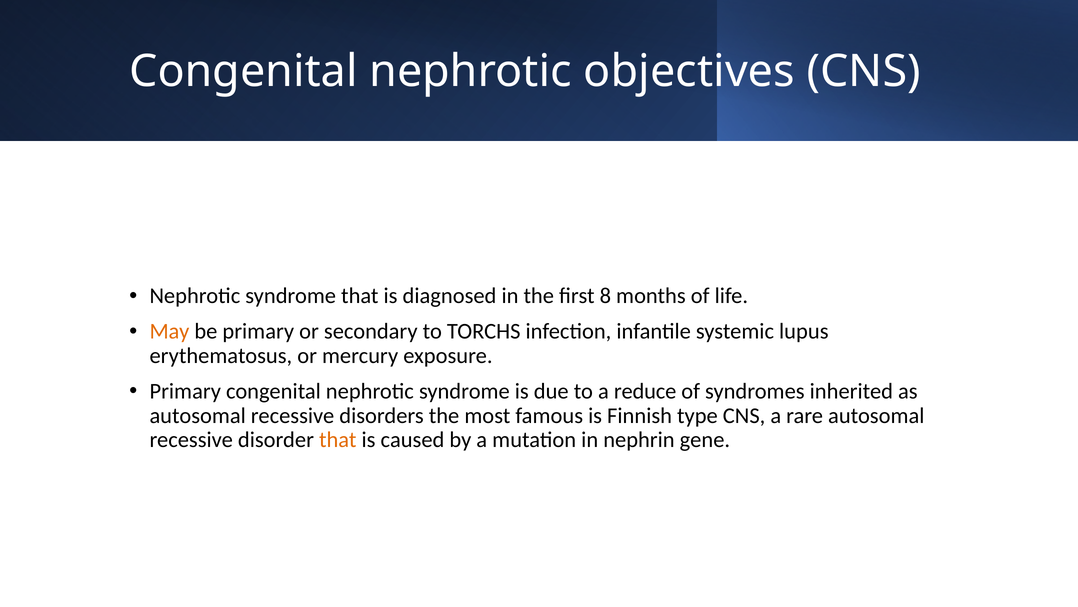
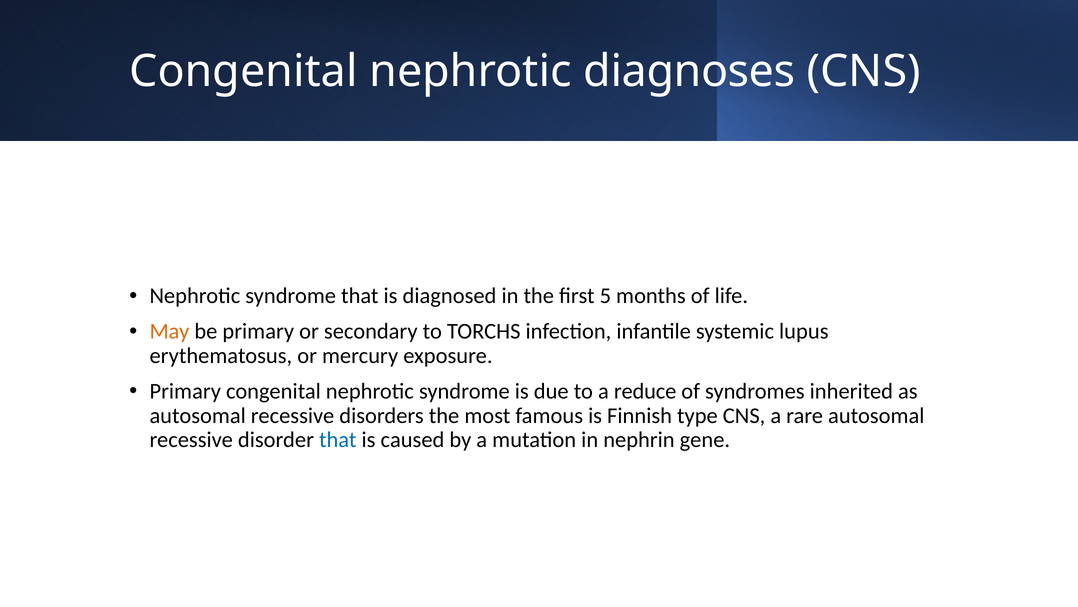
objectives: objectives -> diagnoses
8: 8 -> 5
that at (338, 440) colour: orange -> blue
